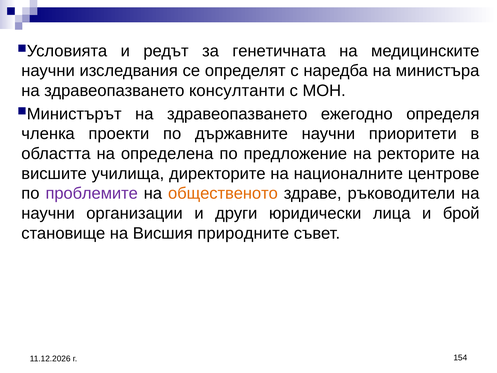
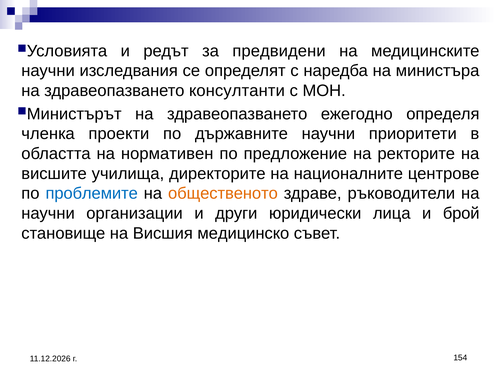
генетичната: генетичната -> предвидени
определена: определена -> нормативен
проблемите colour: purple -> blue
природните: природните -> медицинско
